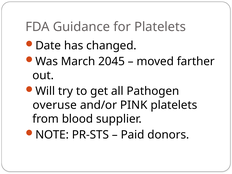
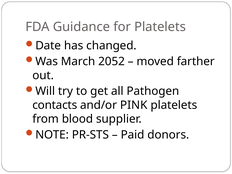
2045: 2045 -> 2052
overuse: overuse -> contacts
